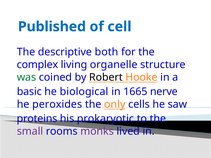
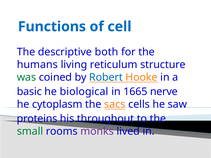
Published: Published -> Functions
complex: complex -> humans
organelle: organelle -> reticulum
Robert colour: black -> blue
peroxides: peroxides -> cytoplasm
only: only -> sacs
prokaryotic: prokaryotic -> throughout
small colour: purple -> green
